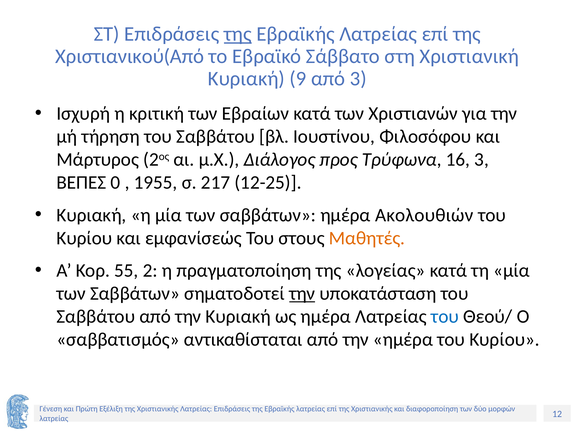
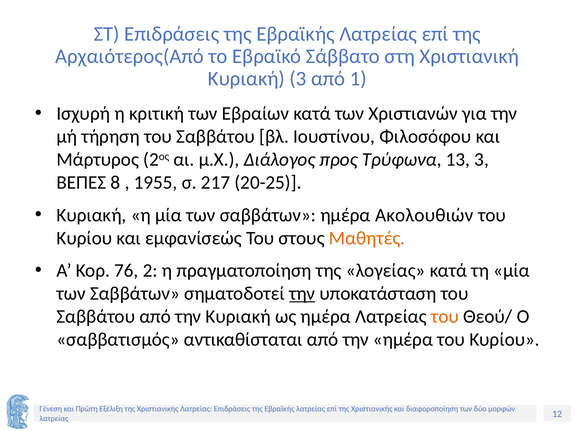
της at (238, 34) underline: present -> none
Χριστιανικού(Από: Χριστιανικού(Από -> Αρχαιότερος(Από
Κυριακή 9: 9 -> 3
από 3: 3 -> 1
16: 16 -> 13
0: 0 -> 8
12-25: 12-25 -> 20-25
55: 55 -> 76
του at (445, 317) colour: blue -> orange
